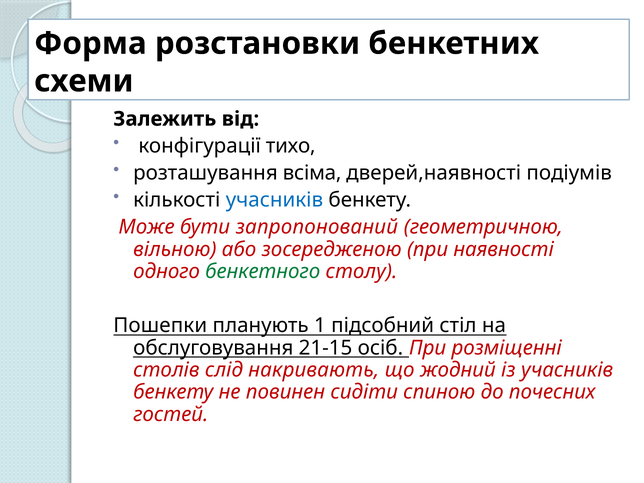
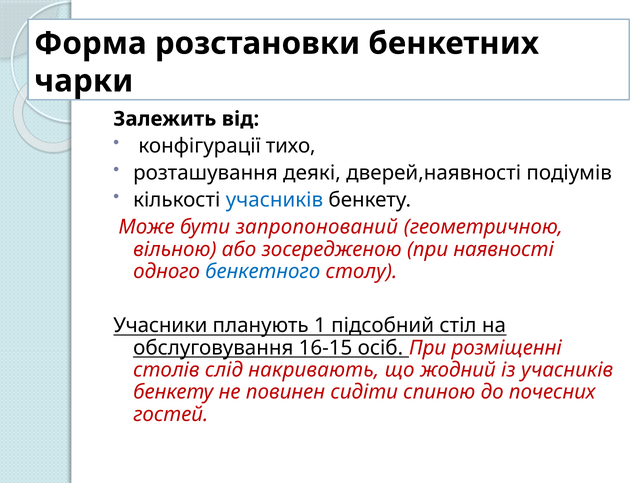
схеми: схеми -> чарки
всіма: всіма -> деякі
бенкетного colour: green -> blue
Пошепки: Пошепки -> Учасники
21-15: 21-15 -> 16-15
